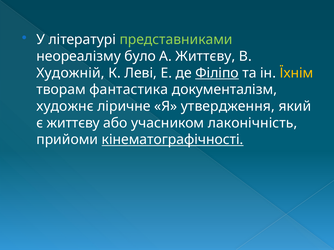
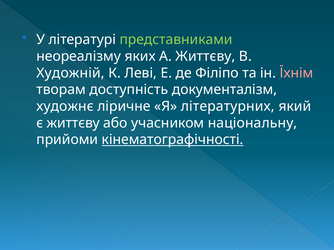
було: було -> яких
Філіпо underline: present -> none
Їхнім colour: yellow -> pink
фантастика: фантастика -> доступність
утвердження: утвердження -> літературних
лаконічність: лаконічність -> національну
